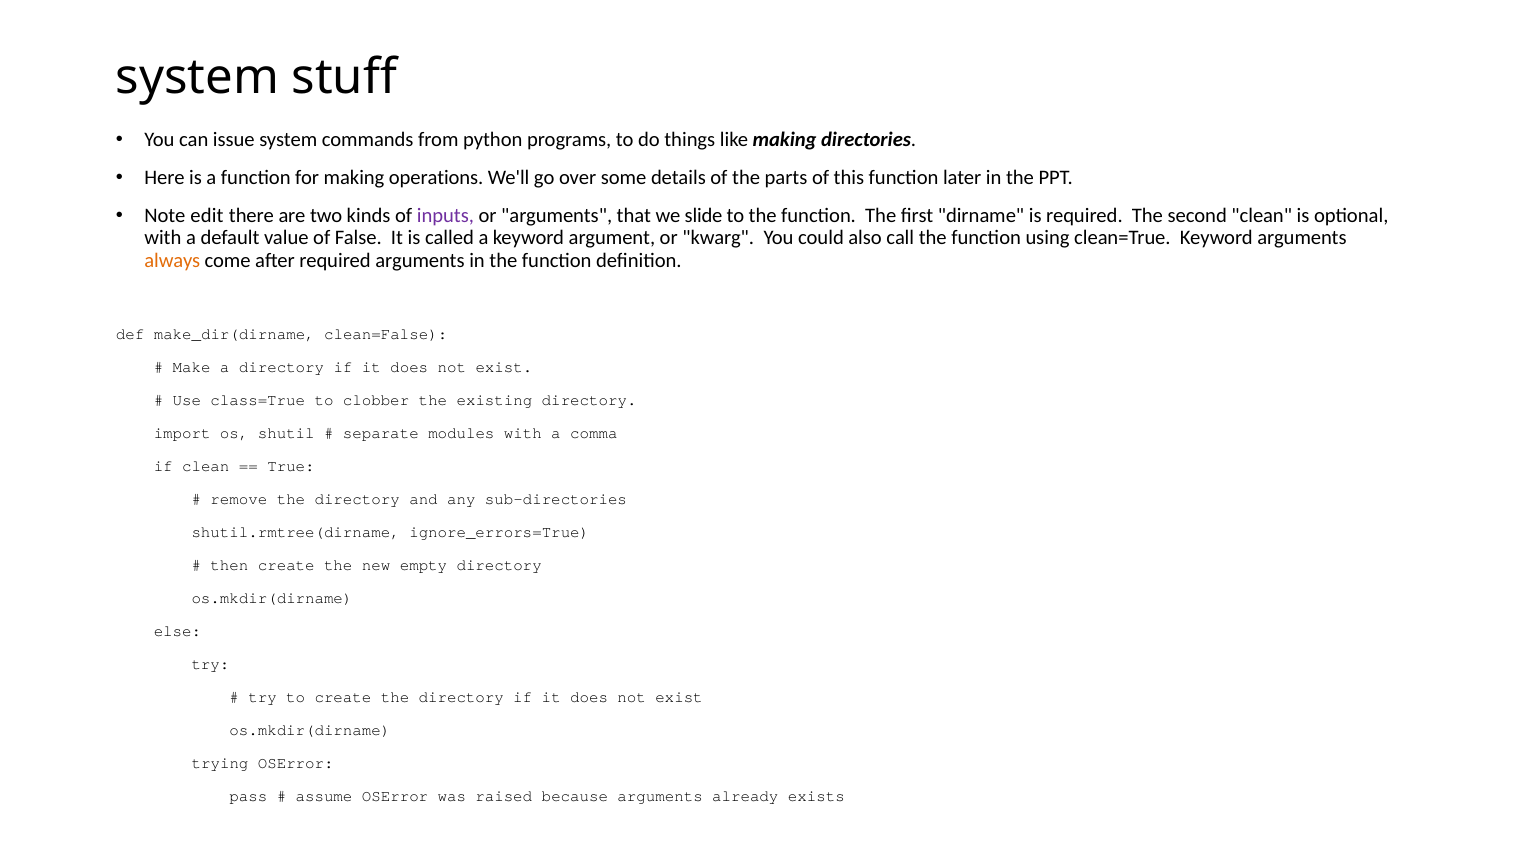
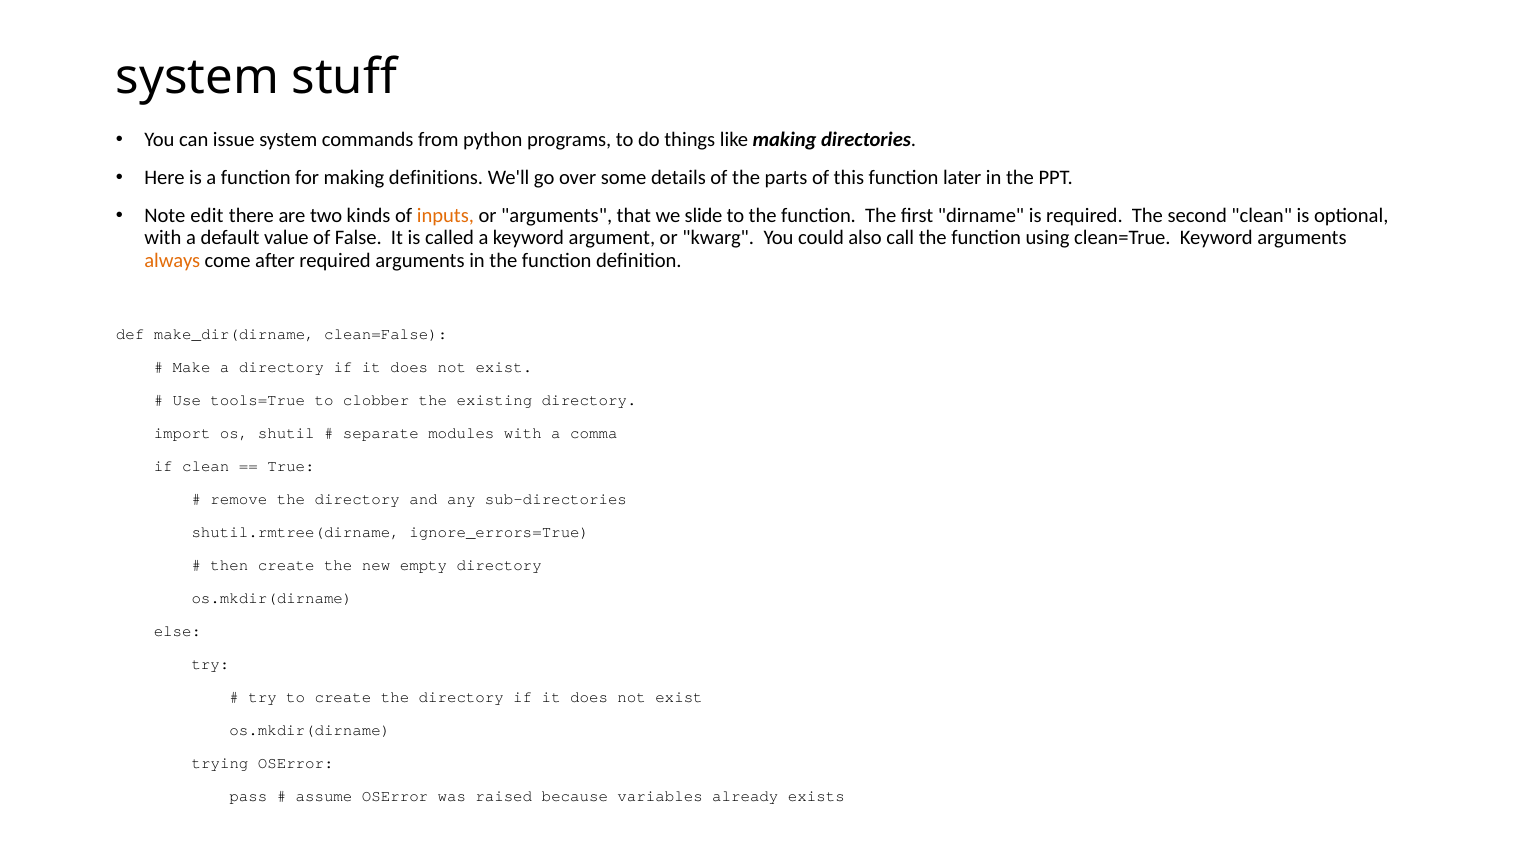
operations: operations -> definitions
inputs colour: purple -> orange
class=True: class=True -> tools=True
because arguments: arguments -> variables
